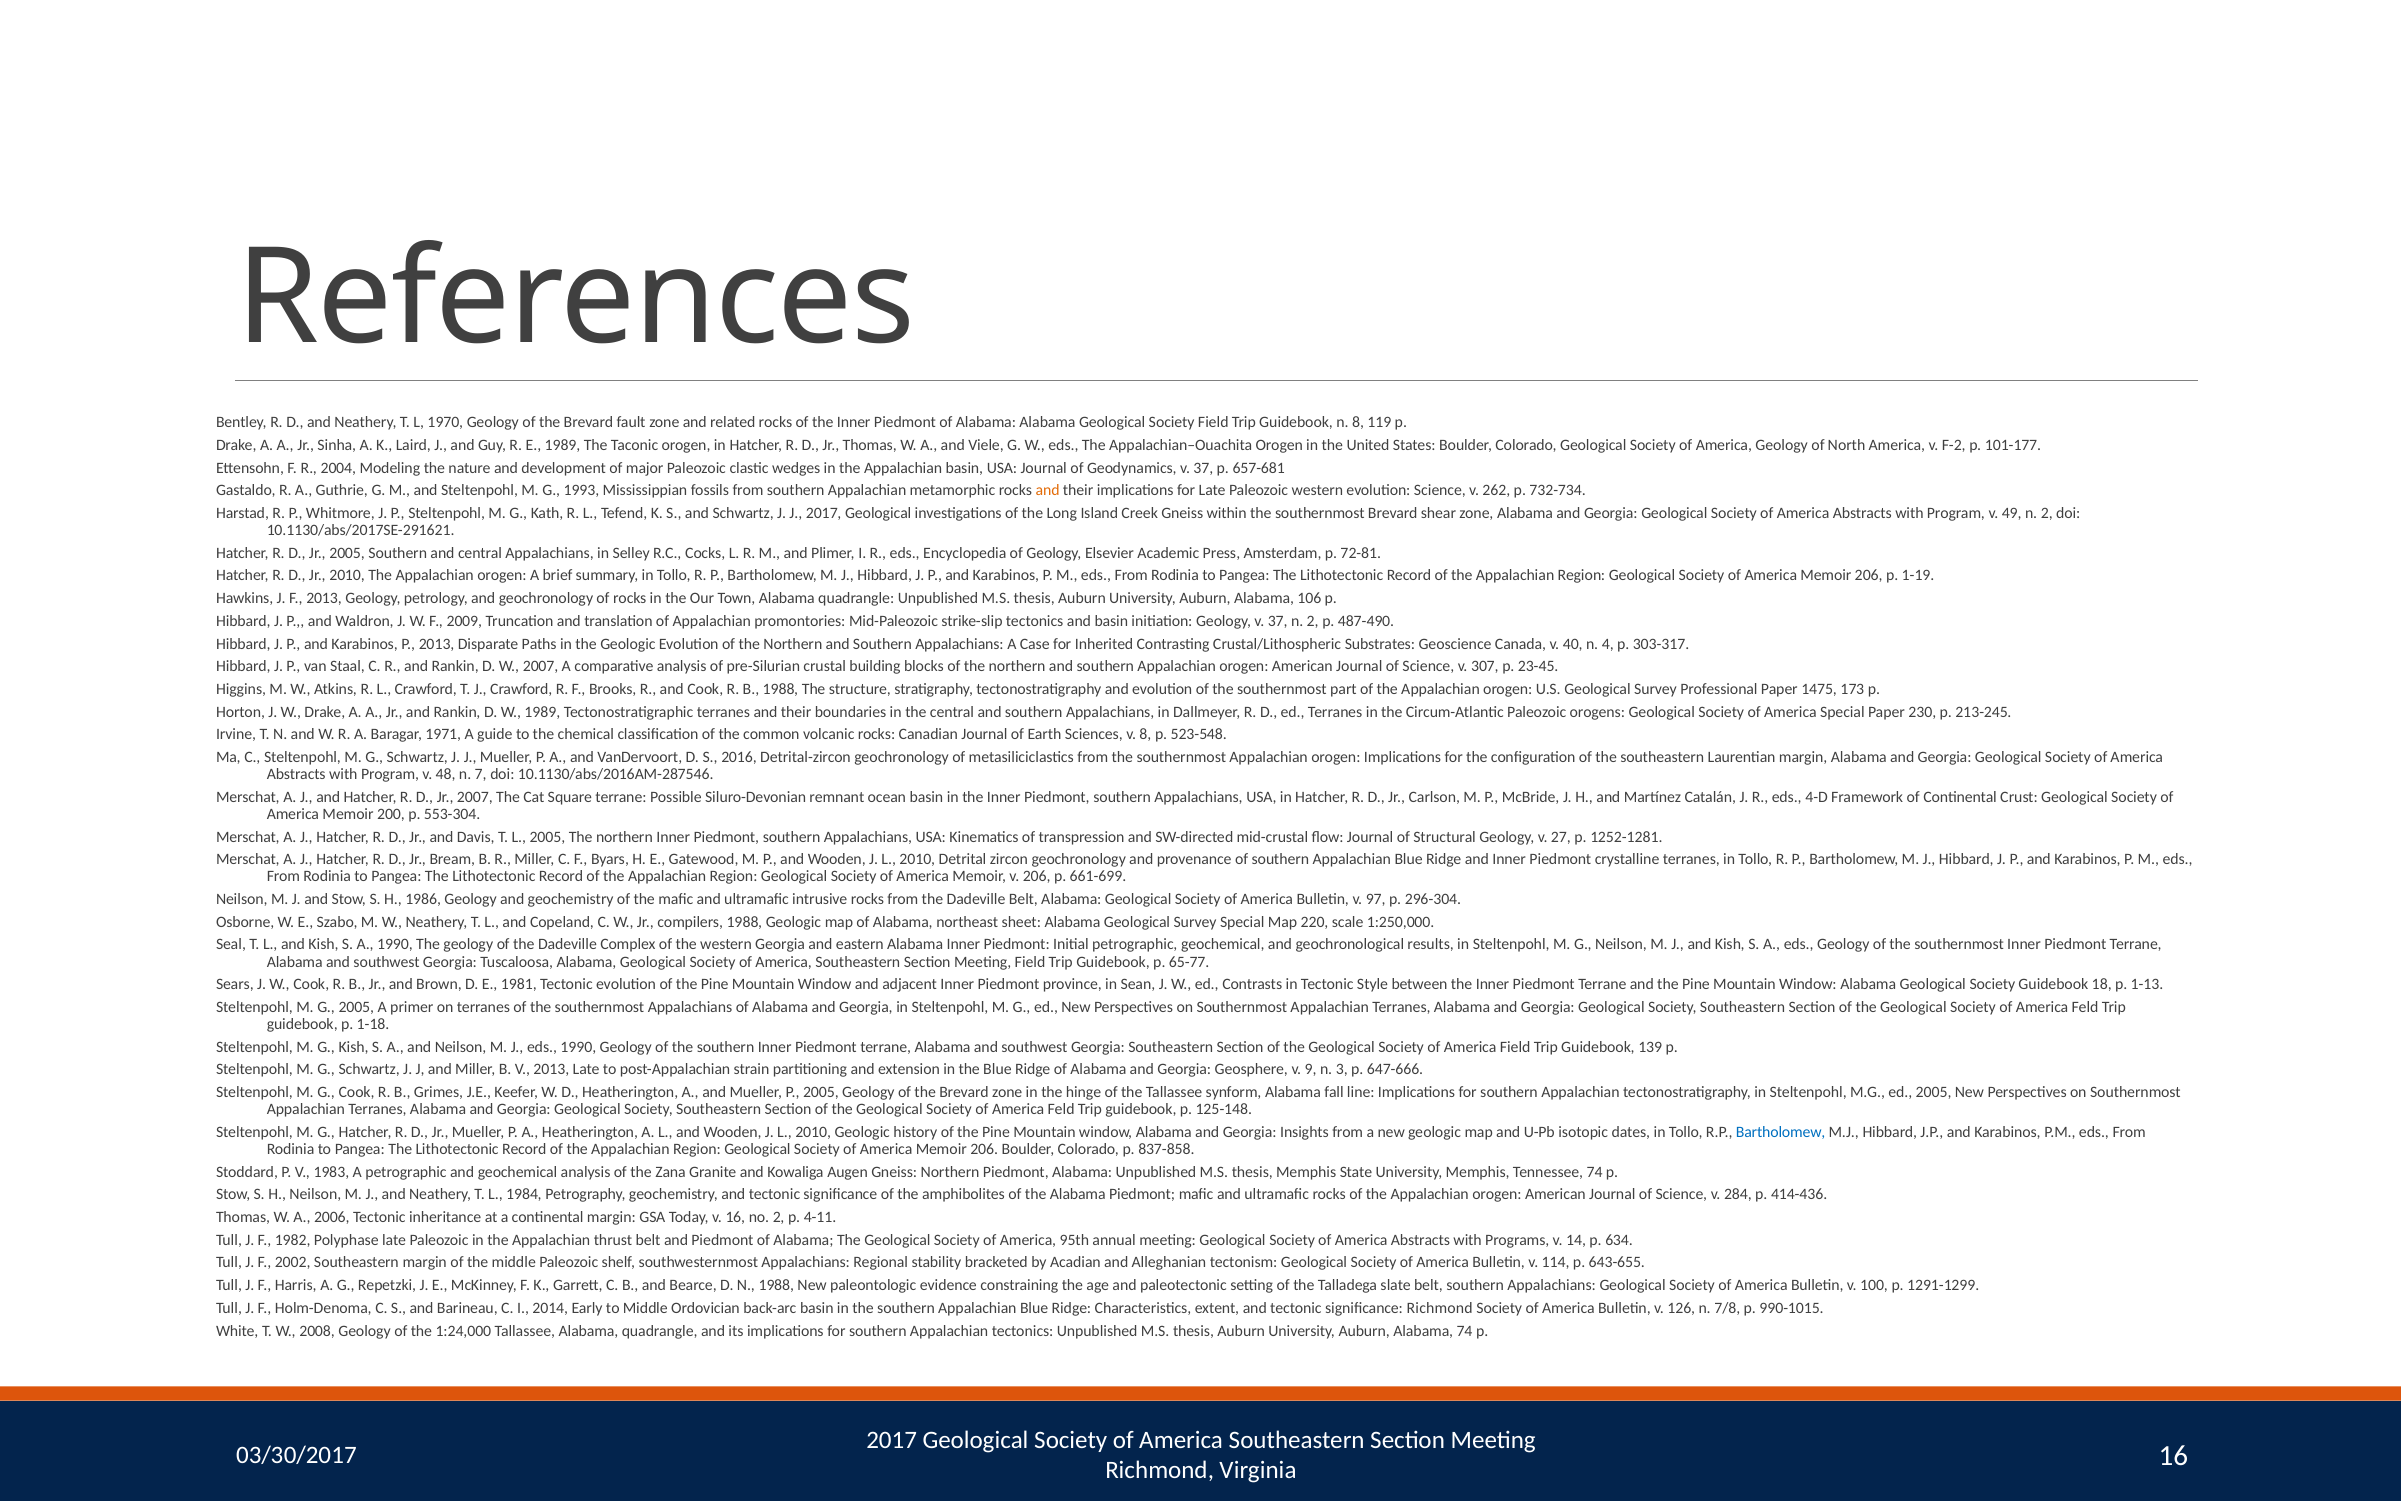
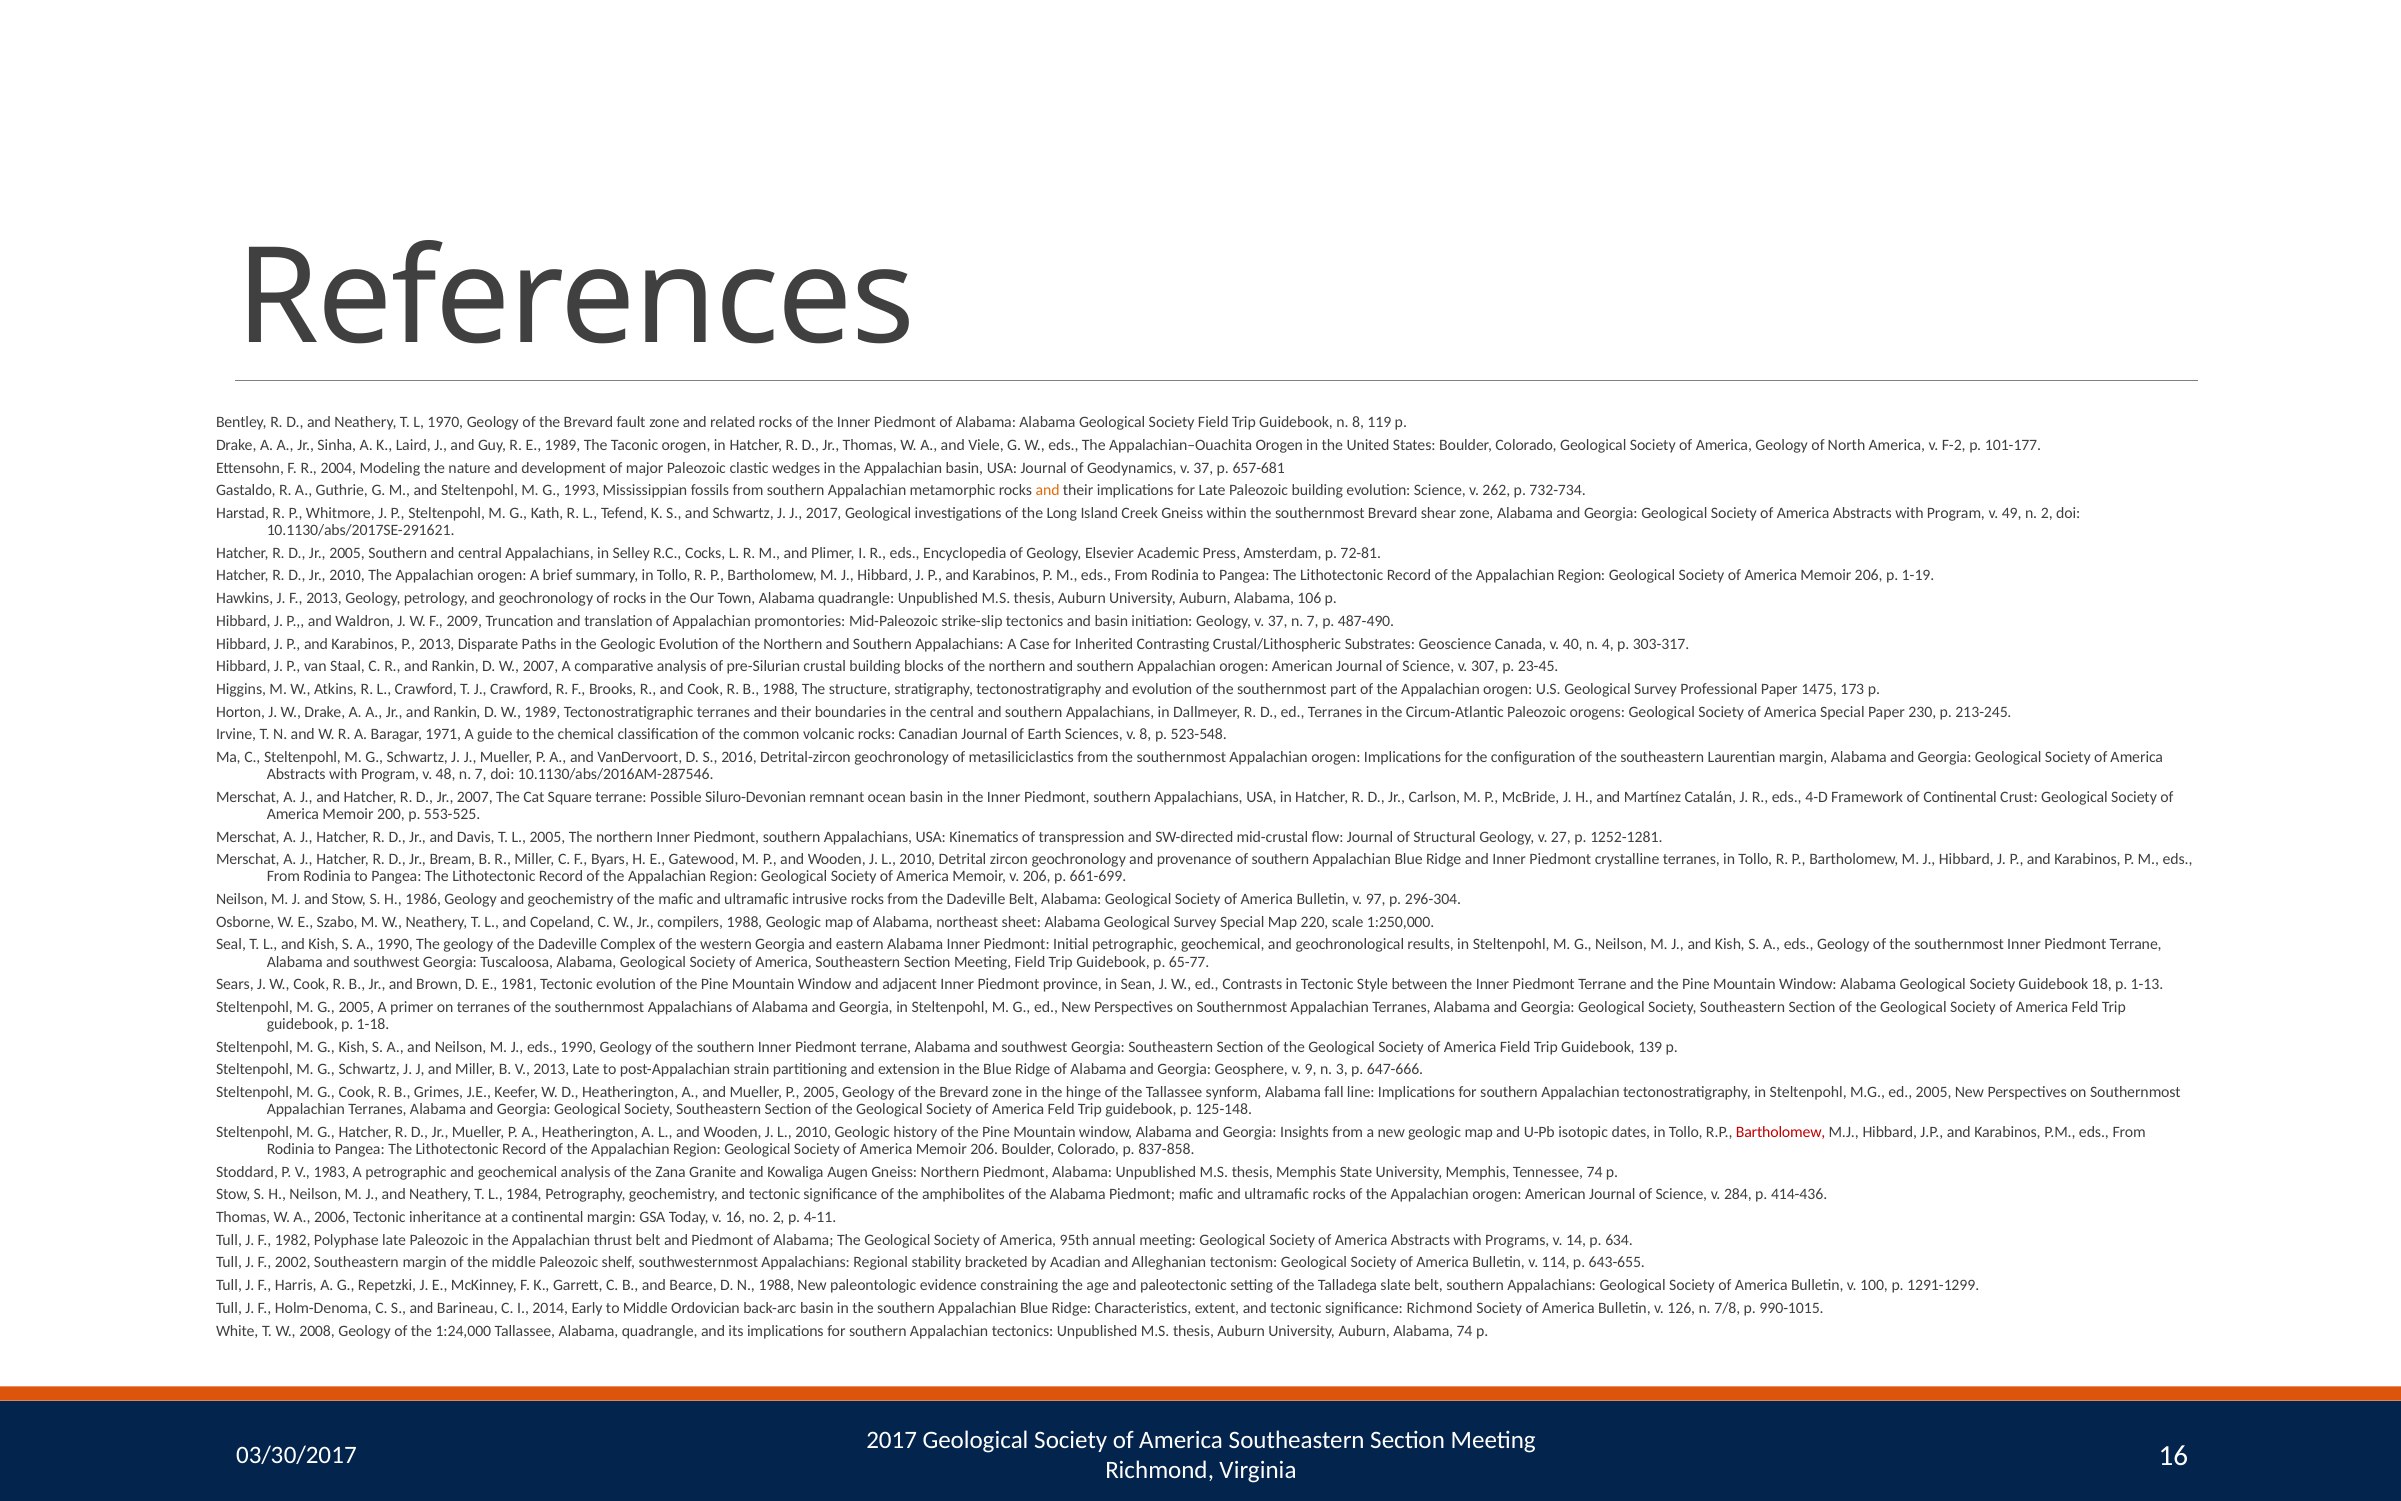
Paleozoic western: western -> building
37 n 2: 2 -> 7
553-304: 553-304 -> 553-525
Bartholomew at (1781, 1132) colour: blue -> red
